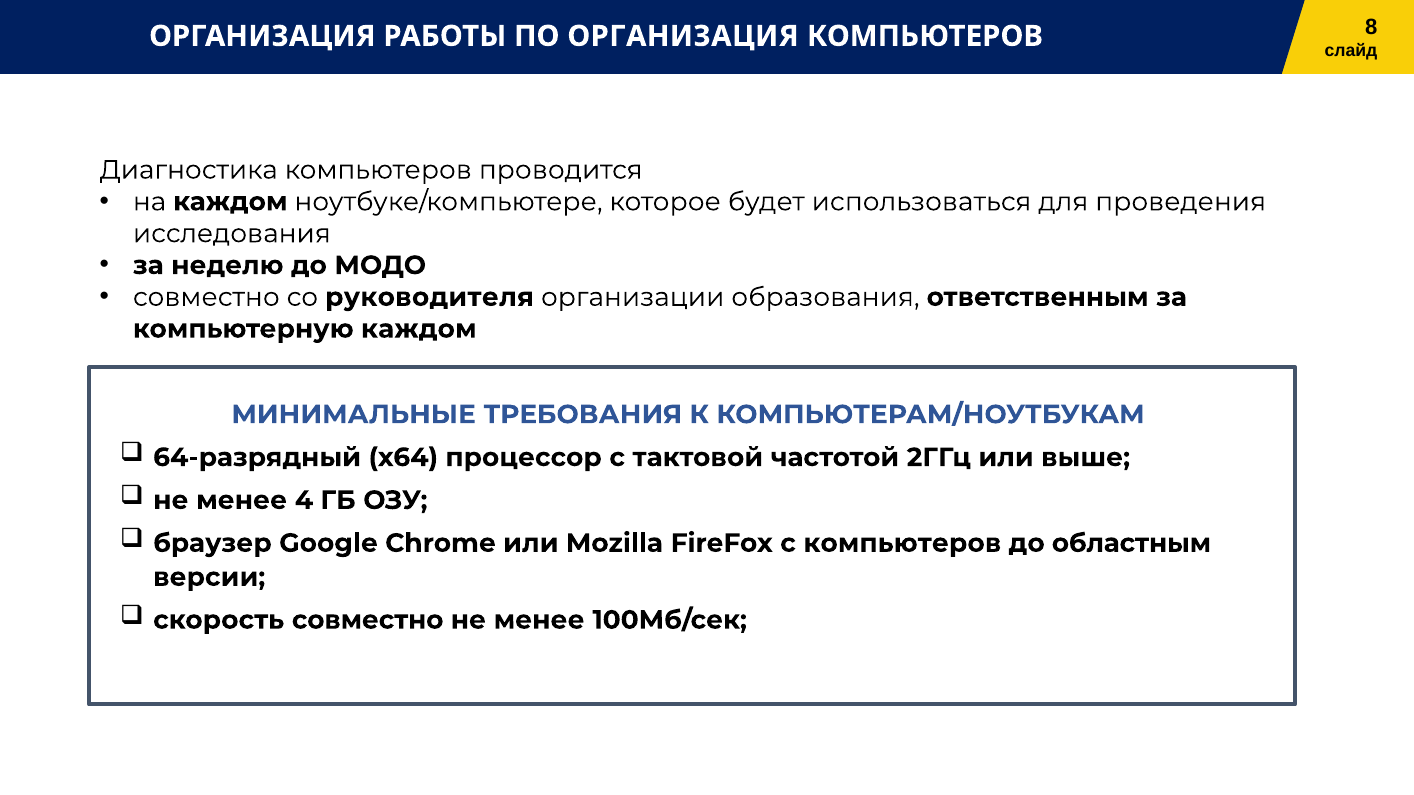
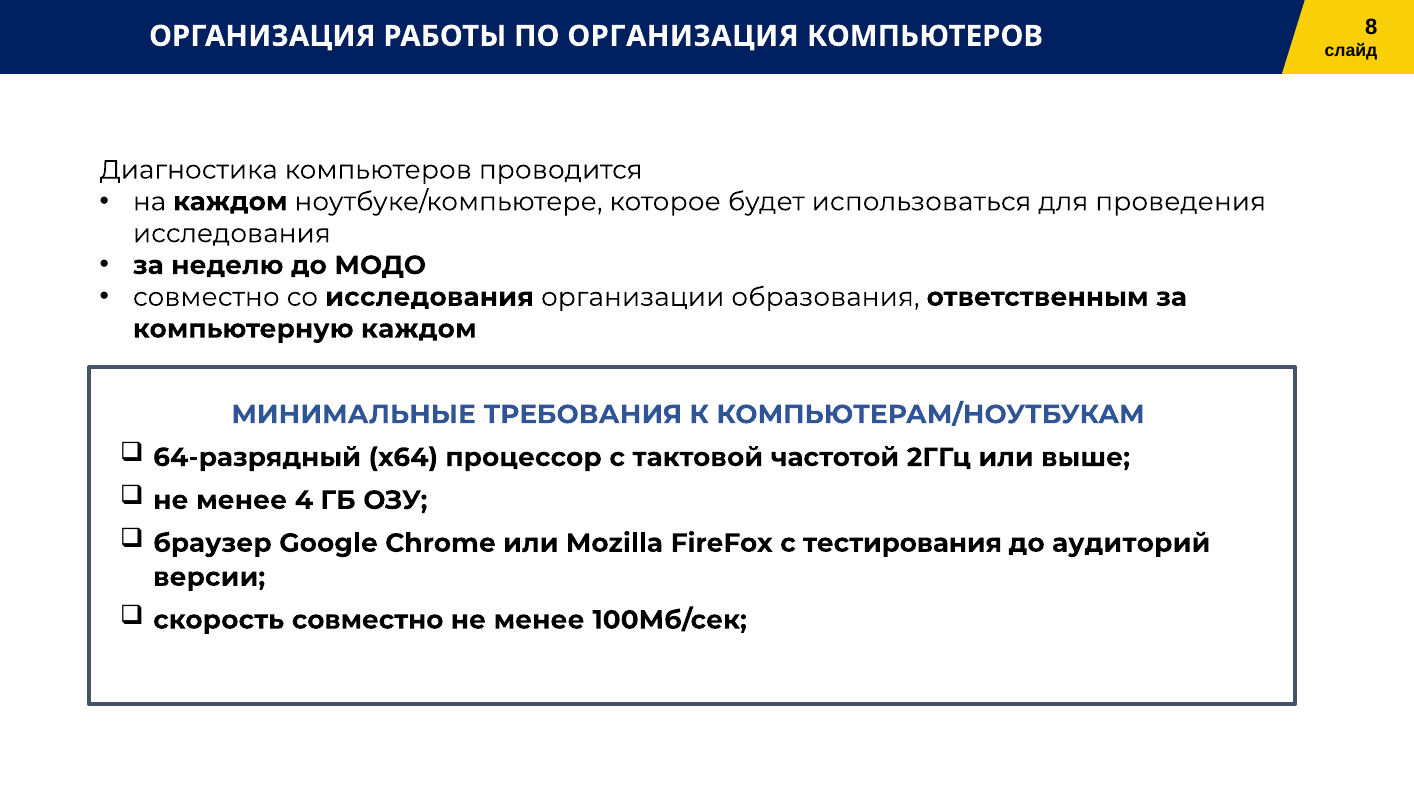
со руководителя: руководителя -> исследования
с компьютеров: компьютеров -> тестирования
областным: областным -> аудиторий
